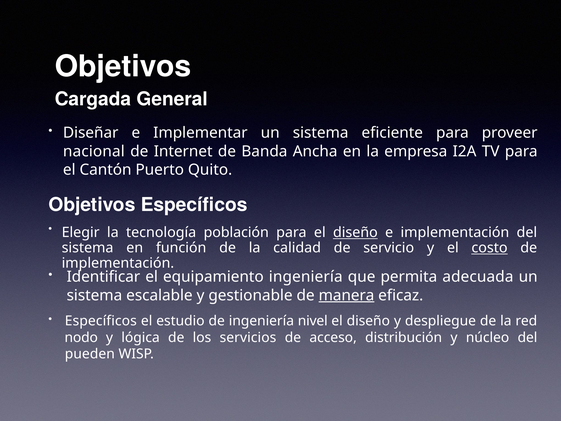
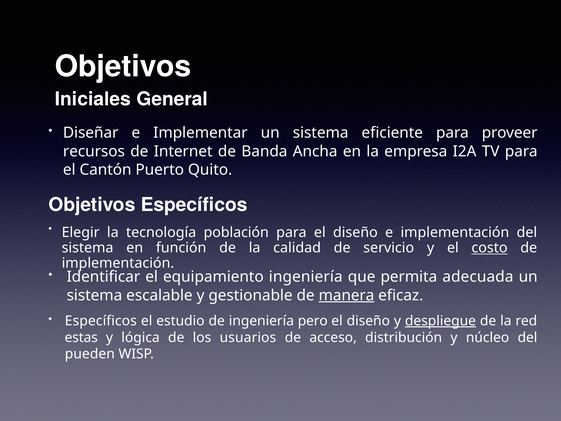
Cargada: Cargada -> Iniciales
nacional: nacional -> recursos
diseño at (355, 232) underline: present -> none
nivel: nivel -> pero
despliegue underline: none -> present
nodo: nodo -> estas
servicios: servicios -> usuarios
